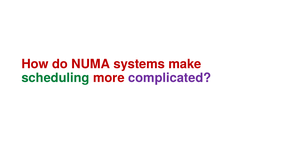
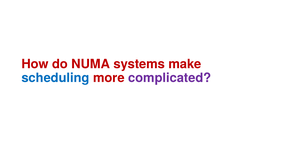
scheduling colour: green -> blue
